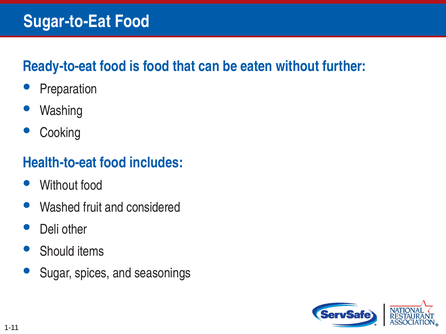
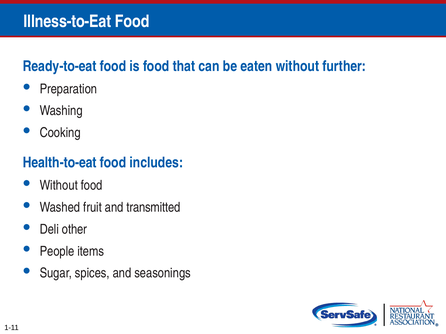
Sugar-to-Eat: Sugar-to-Eat -> Illness-to-Eat
considered: considered -> transmitted
Should: Should -> People
